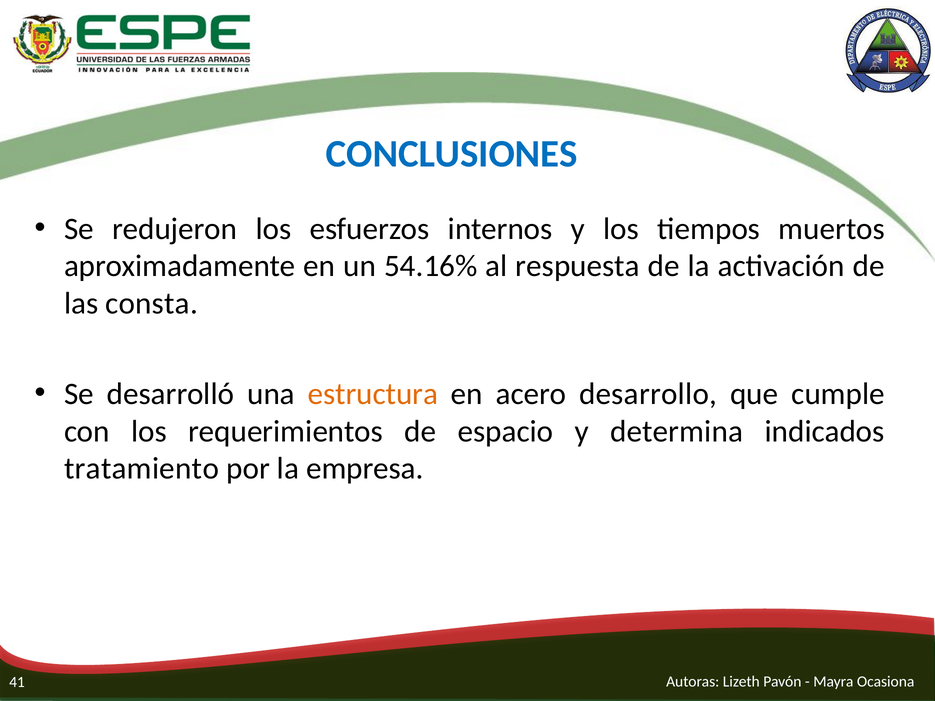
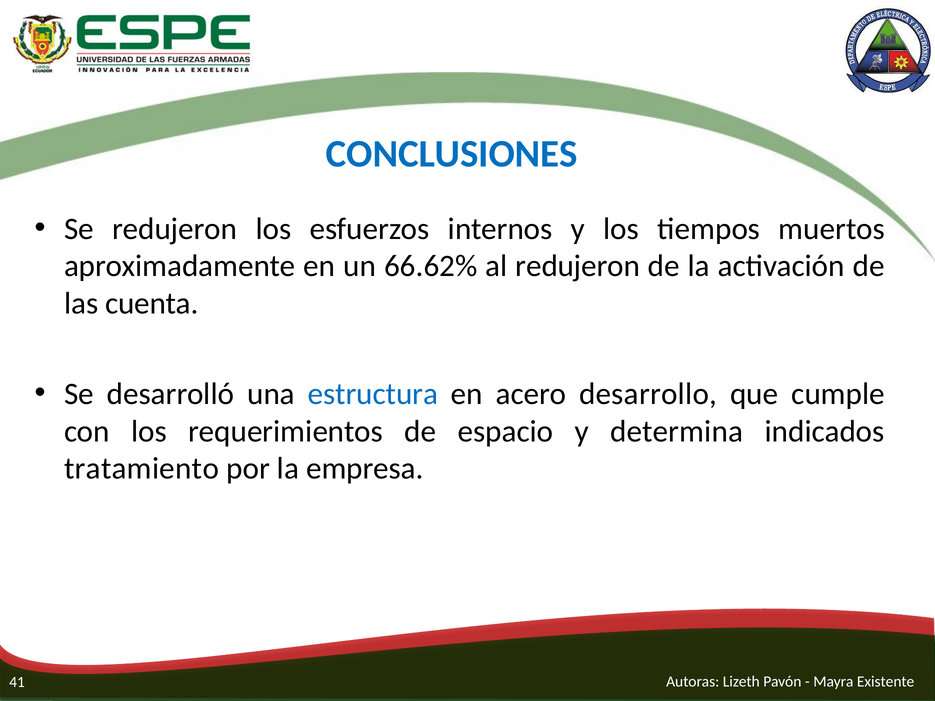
54.16%: 54.16% -> 66.62%
al respuesta: respuesta -> redujeron
consta: consta -> cuenta
estructura colour: orange -> blue
Ocasiona: Ocasiona -> Existente
